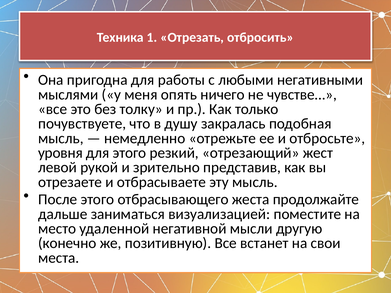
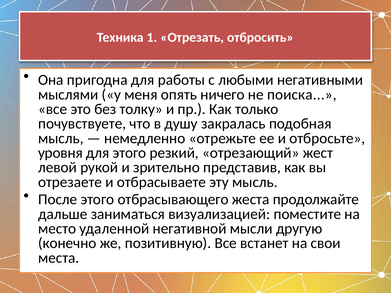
чувстве: чувстве -> поиска
